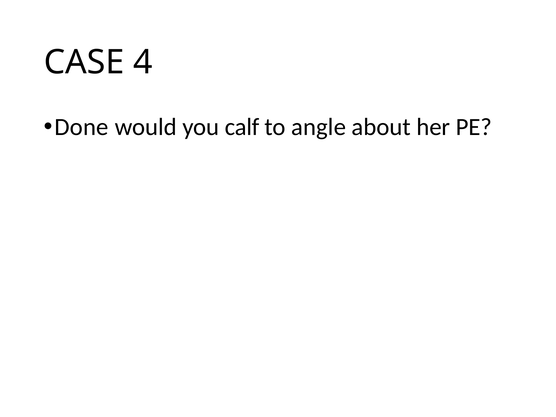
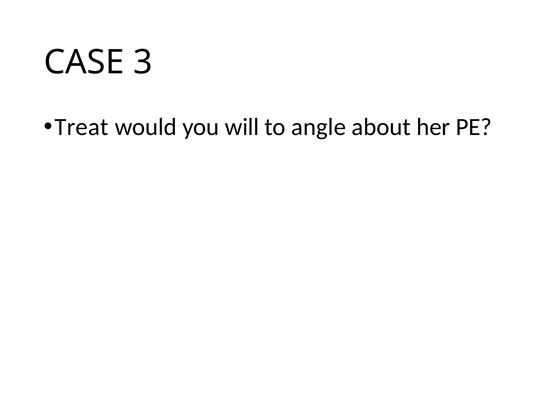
4: 4 -> 3
Done: Done -> Treat
calf: calf -> will
